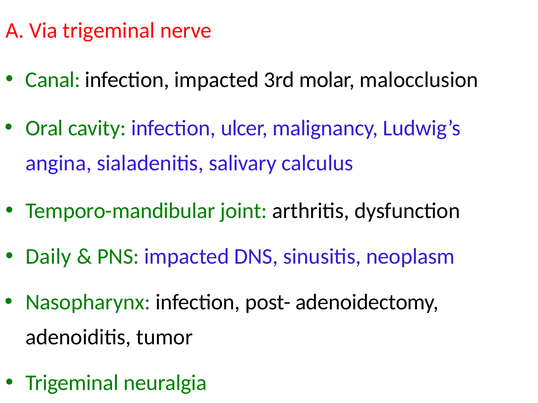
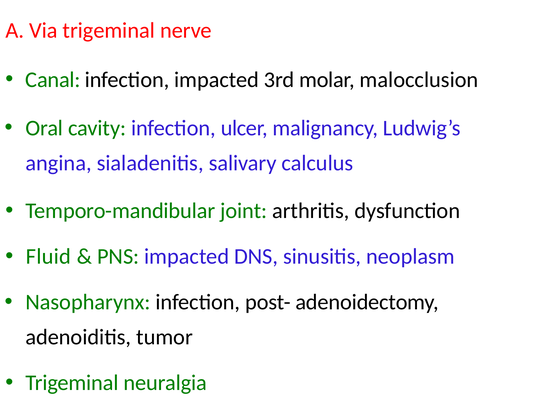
Daily: Daily -> Fluid
